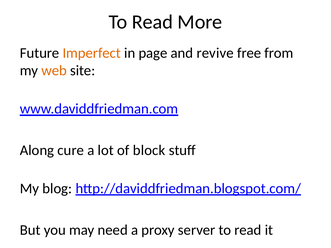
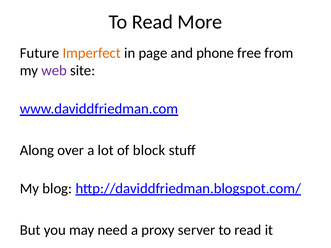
revive: revive -> phone
web colour: orange -> purple
cure: cure -> over
